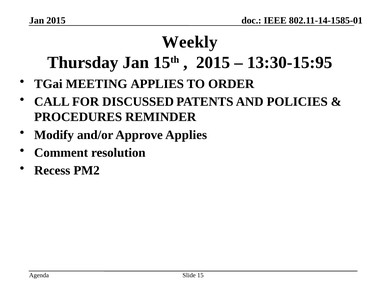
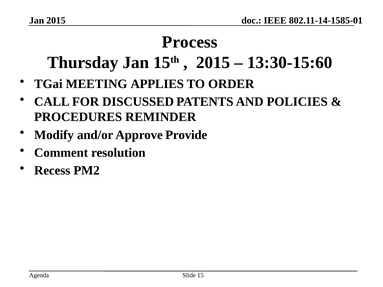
Weekly: Weekly -> Process
13:30-15:95: 13:30-15:95 -> 13:30-15:60
Approve Applies: Applies -> Provide
